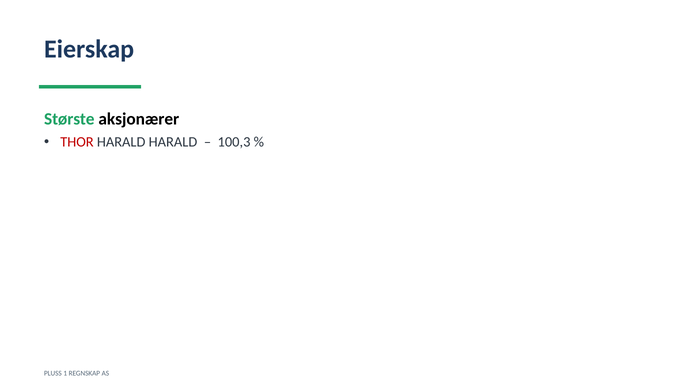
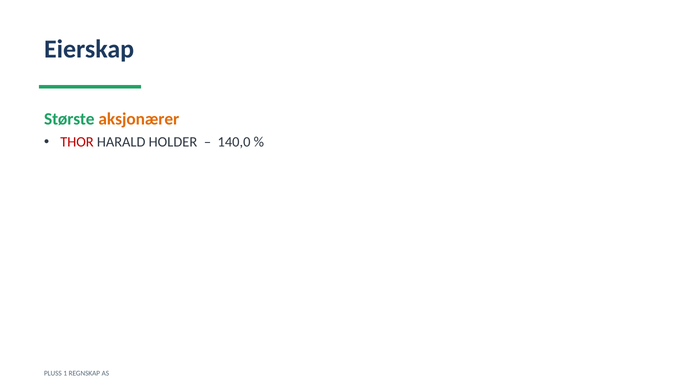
aksjonærer colour: black -> orange
HARALD HARALD: HARALD -> HOLDER
100,3: 100,3 -> 140,0
